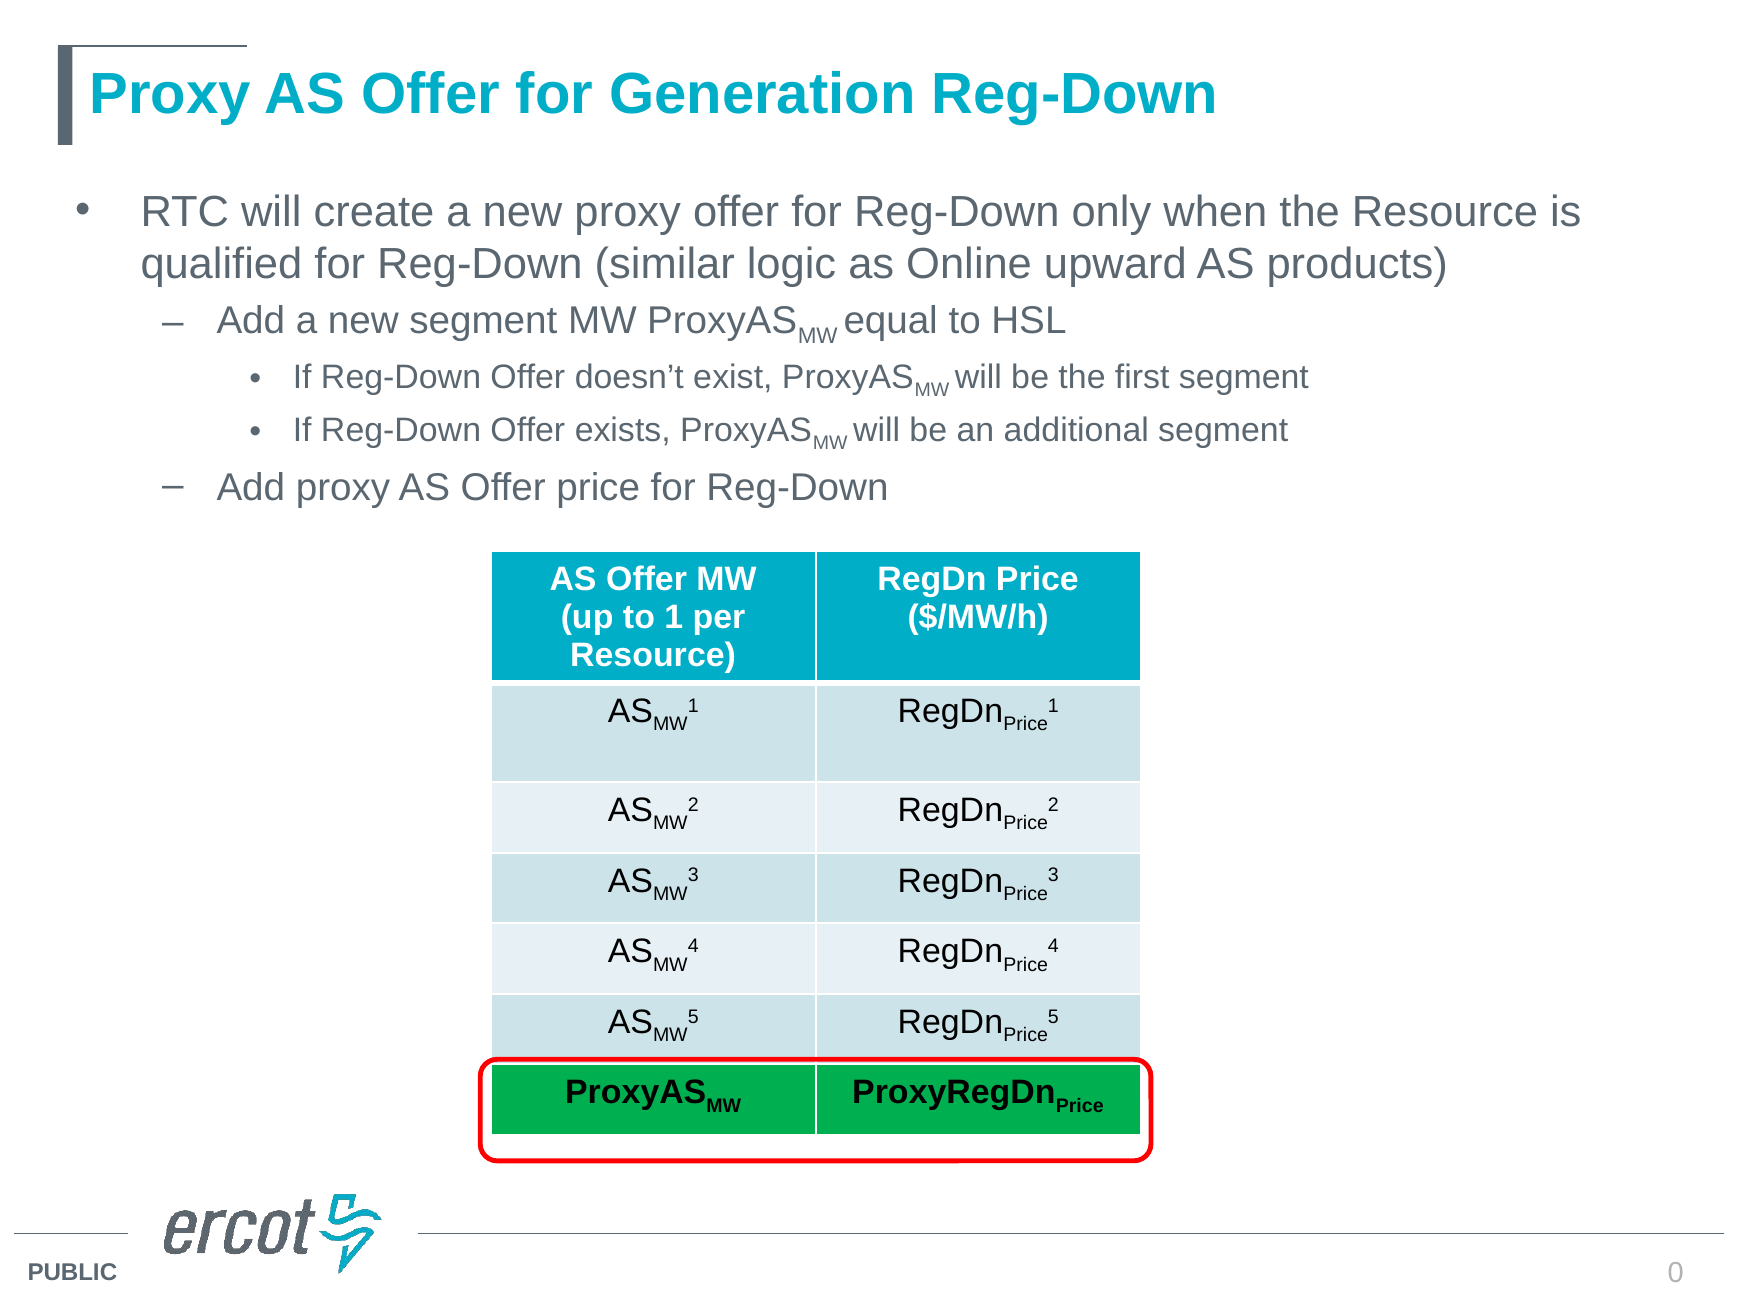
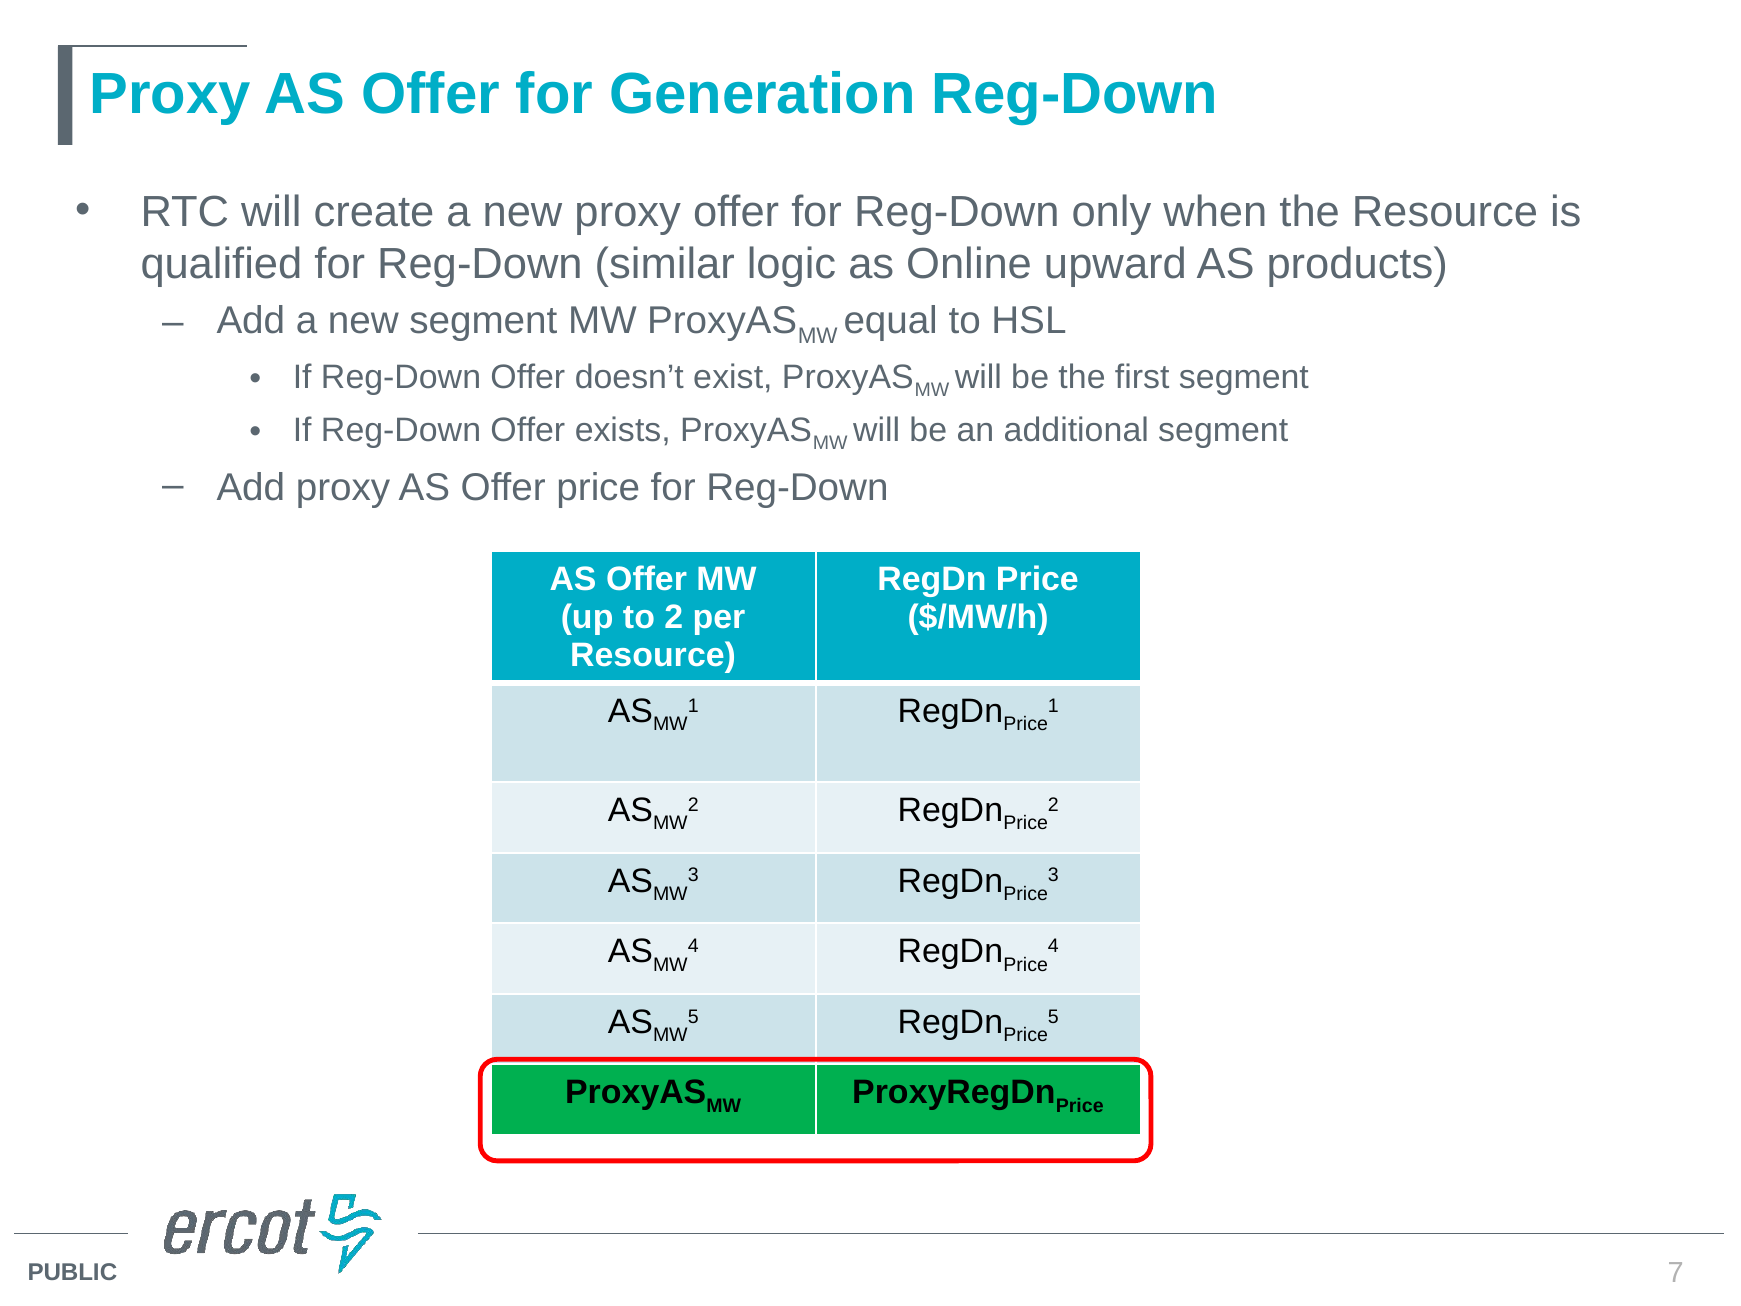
to 1: 1 -> 2
0: 0 -> 7
